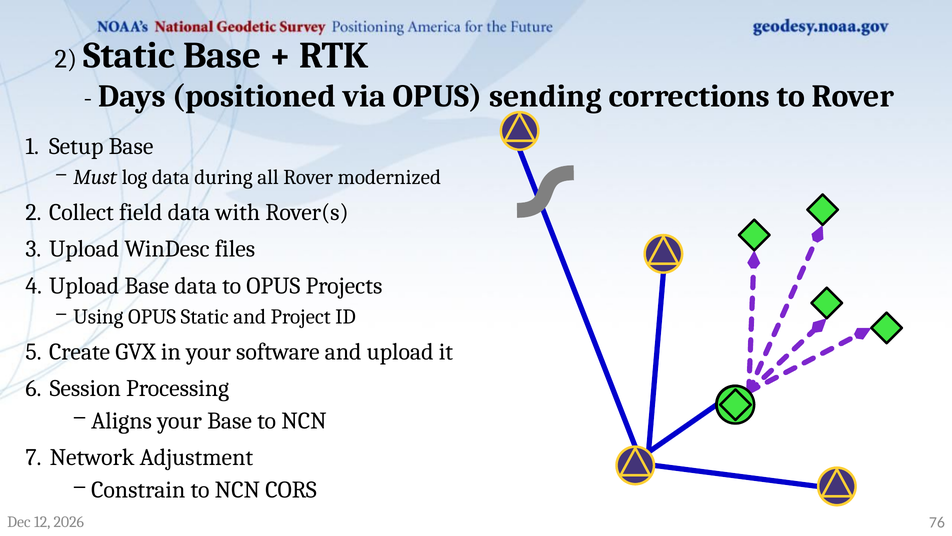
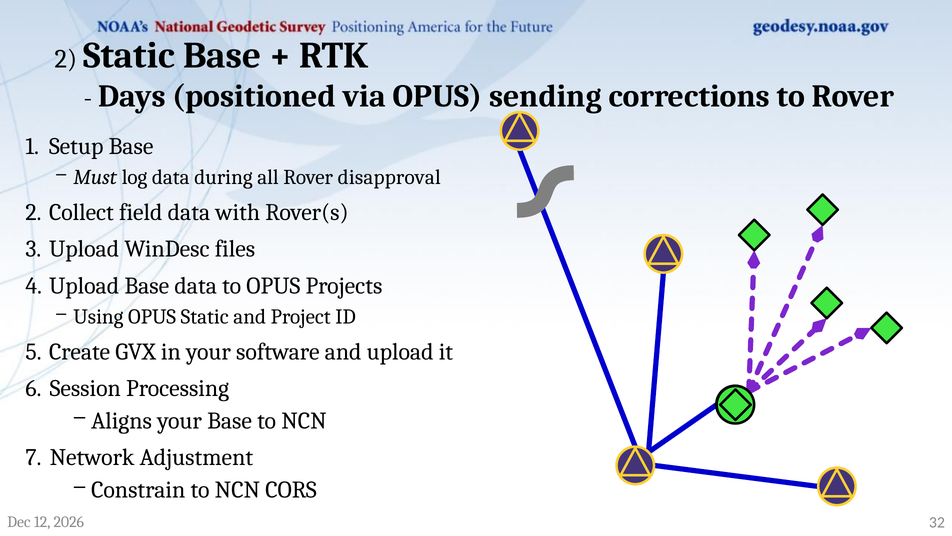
modernized: modernized -> disapproval
76: 76 -> 32
